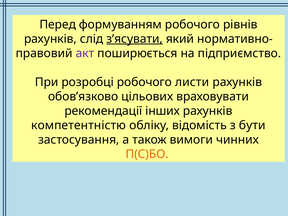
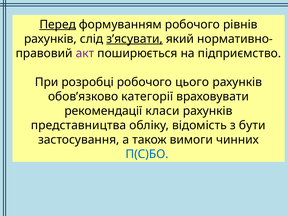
Перед underline: none -> present
листи: листи -> цього
цільових: цільових -> категорії
інших: інших -> класи
компетентністю: компетентністю -> представництва
П(С)БО colour: orange -> blue
